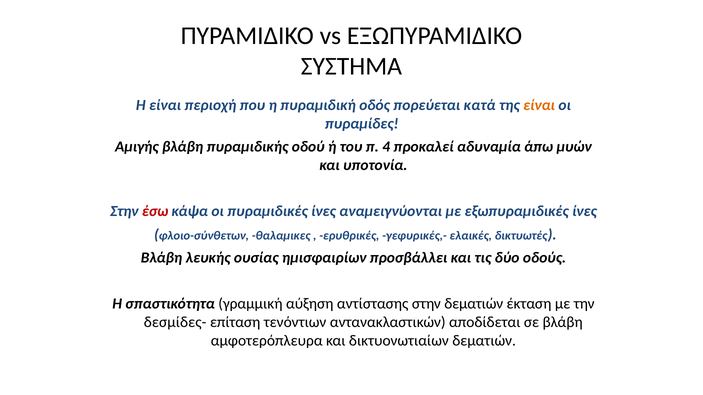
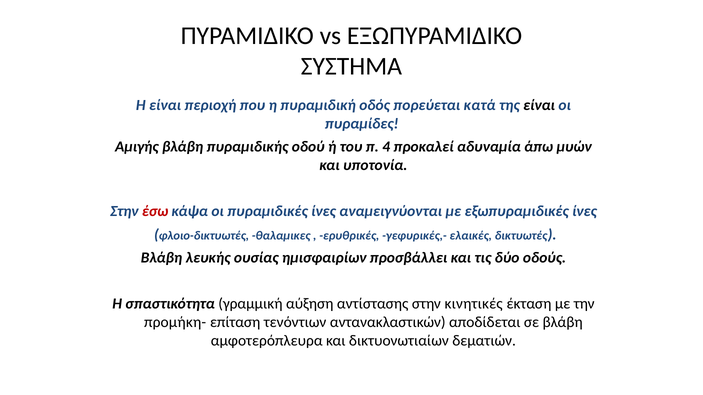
είναι at (539, 105) colour: orange -> black
φλοιο-σύνθετων: φλοιο-σύνθετων -> φλοιο-δικτυωτές
στην δεματιών: δεματιών -> κινητικές
δεσμίδες-: δεσμίδες- -> προμήκη-
